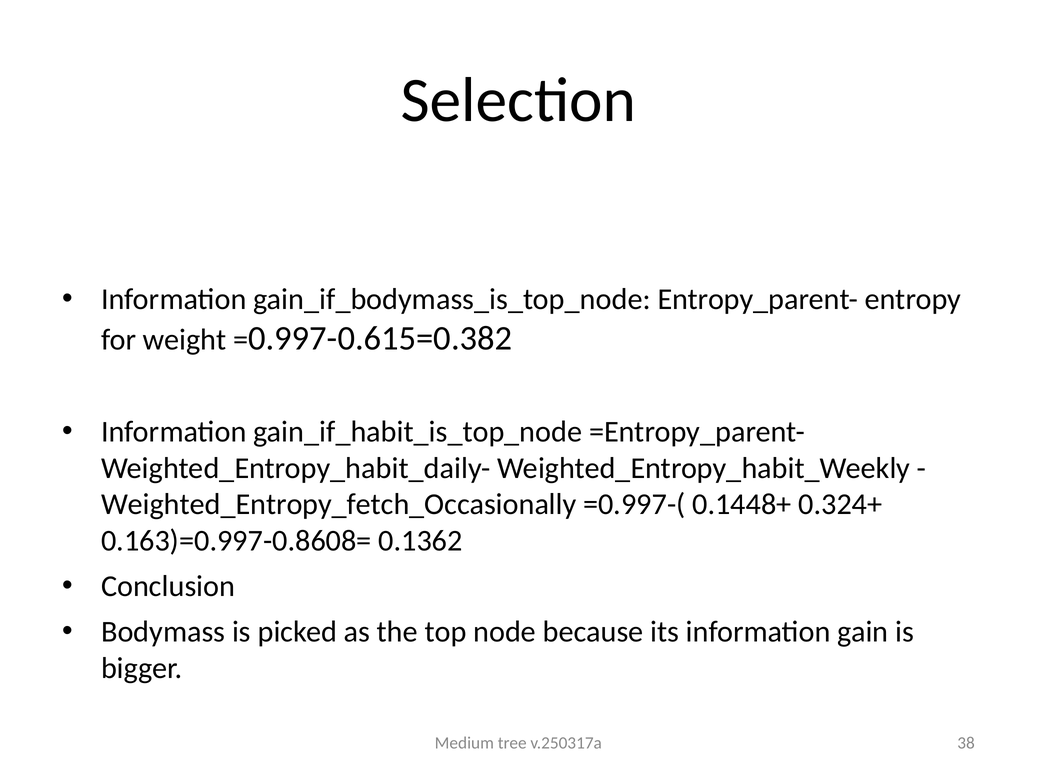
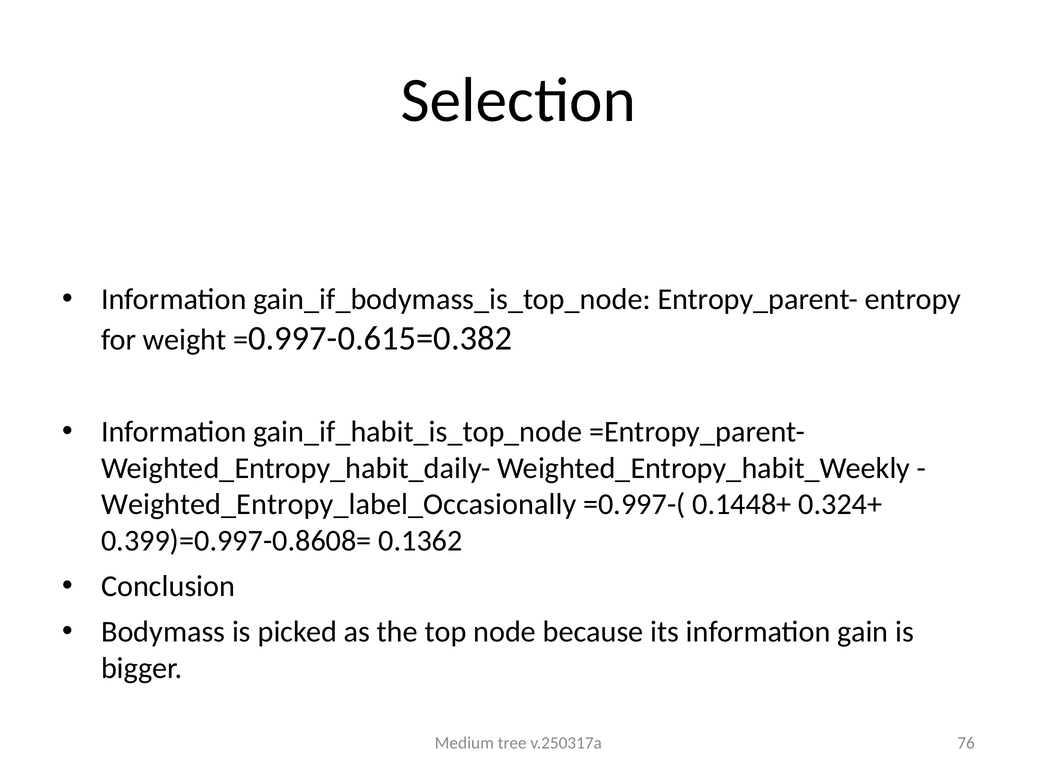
Weighted_Entropy_fetch_Occasionally: Weighted_Entropy_fetch_Occasionally -> Weighted_Entropy_label_Occasionally
0.163)=0.997-0.8608=: 0.163)=0.997-0.8608= -> 0.399)=0.997-0.8608=
38: 38 -> 76
